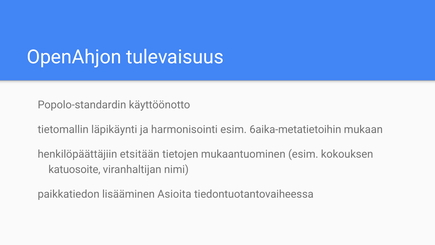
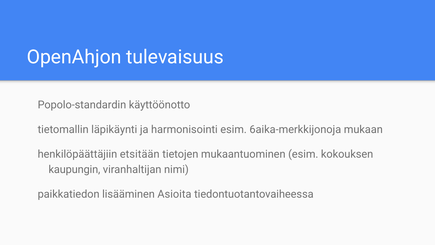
6aika-metatietoihin: 6aika-metatietoihin -> 6aika-merkkijonoja
katuosoite: katuosoite -> kaupungin
